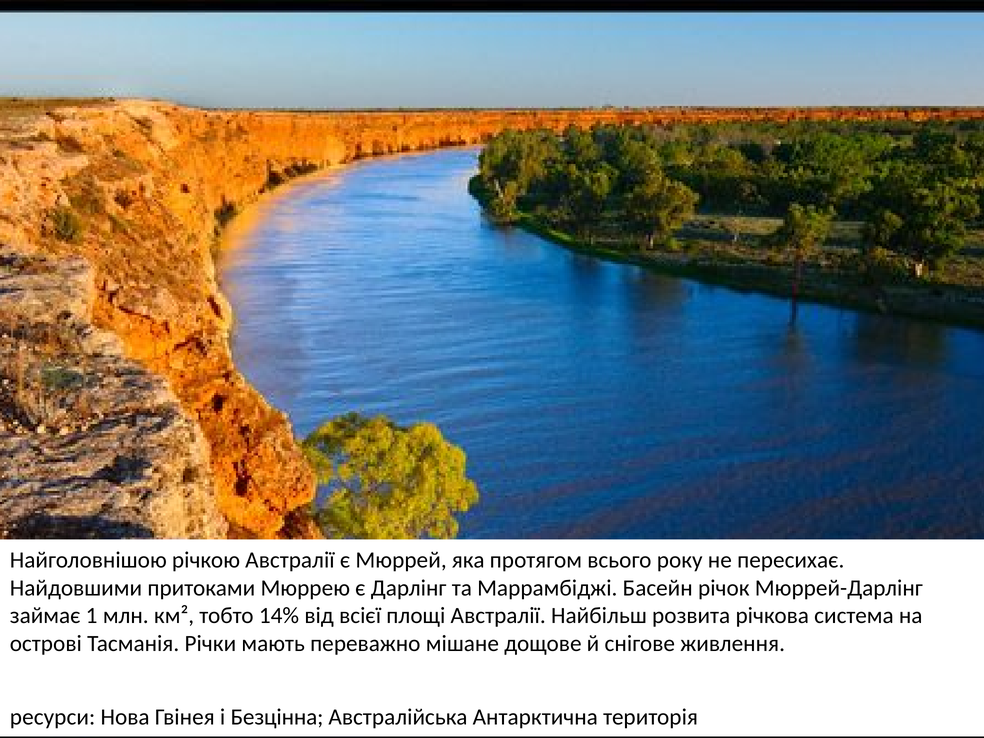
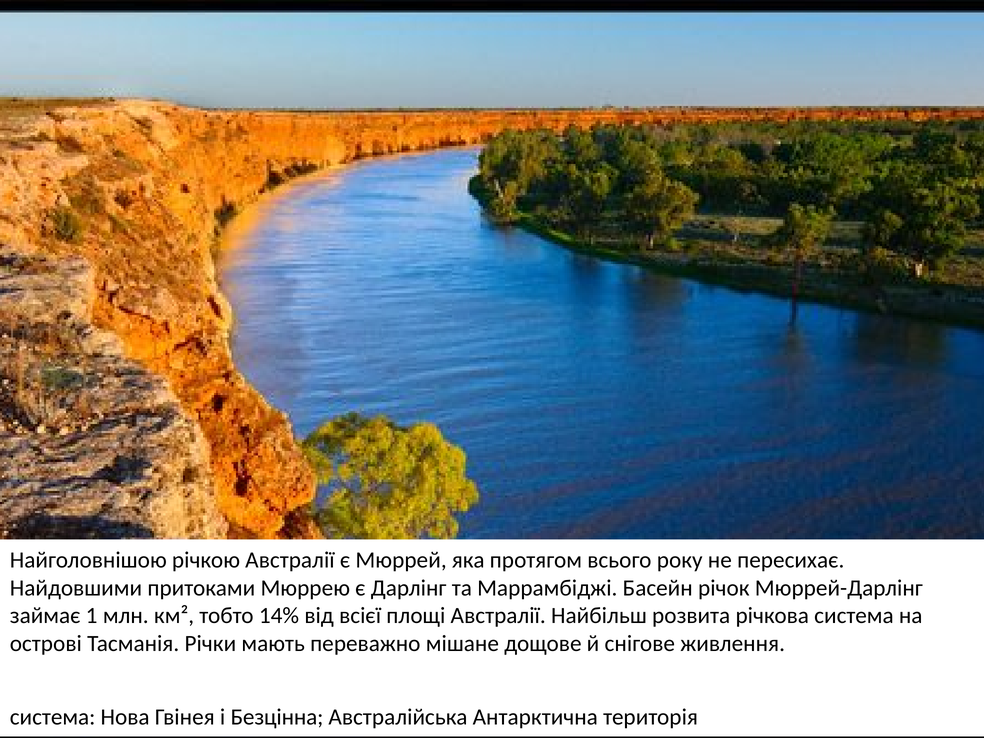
ресурси at (53, 717): ресурси -> система
